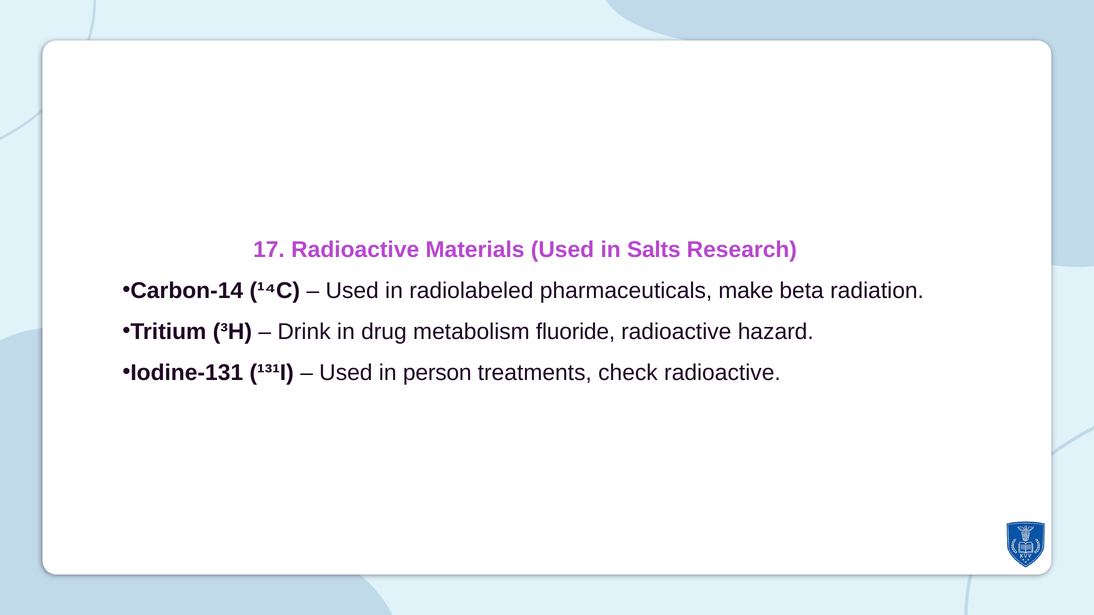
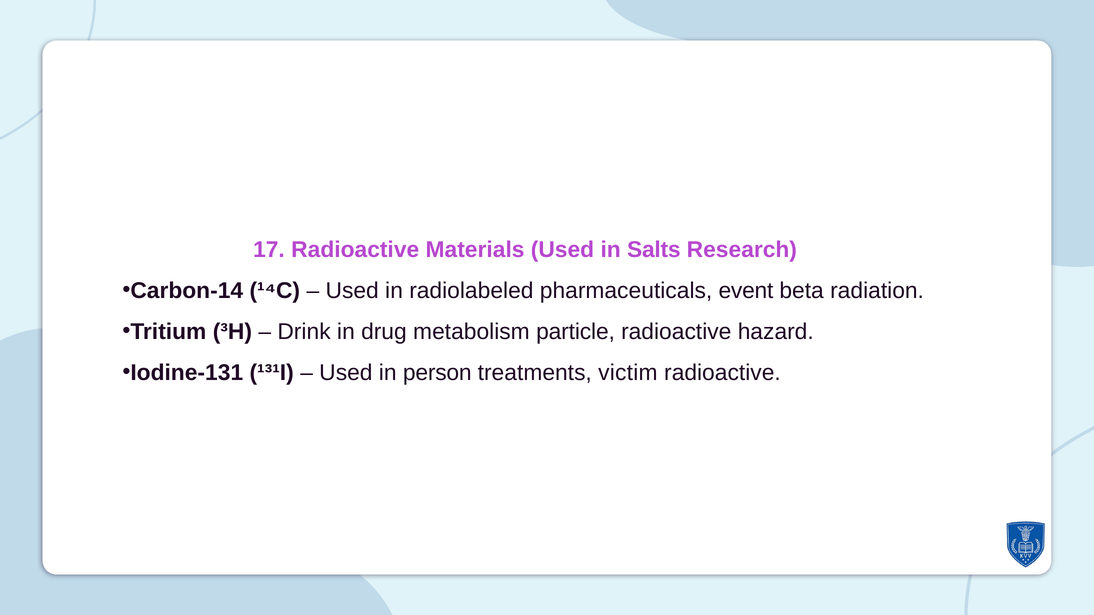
make: make -> event
fluoride: fluoride -> particle
check: check -> victim
